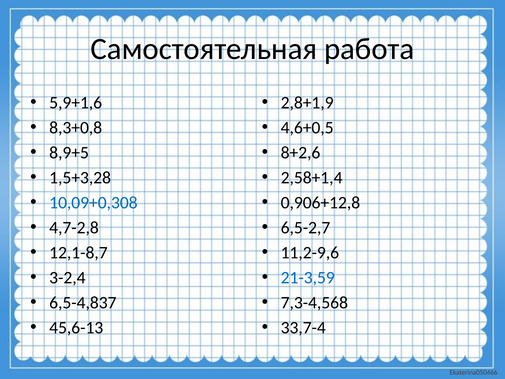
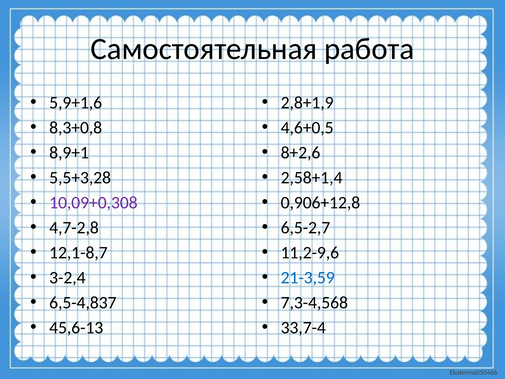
8,9+5: 8,9+5 -> 8,9+1
1,5+3,28: 1,5+3,28 -> 5,5+3,28
10,09+0,308 colour: blue -> purple
